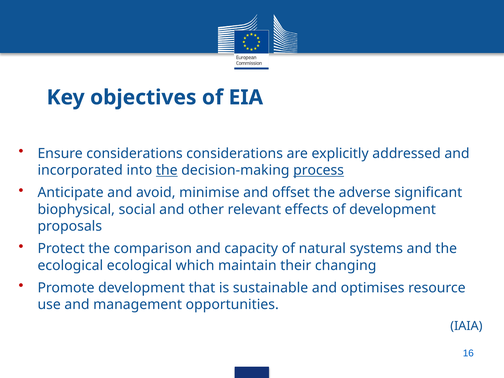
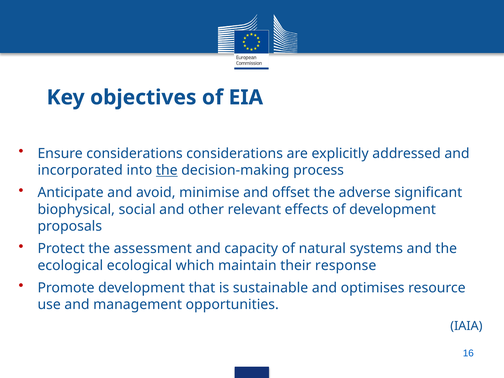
process underline: present -> none
comparison: comparison -> assessment
changing: changing -> response
